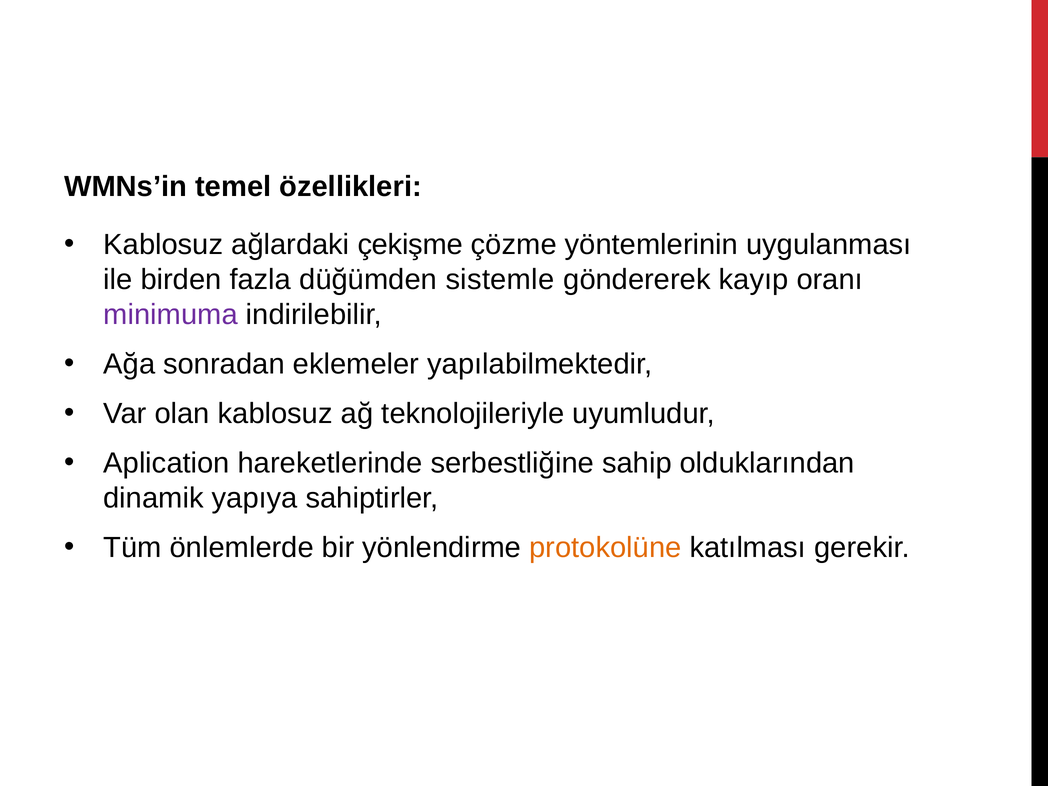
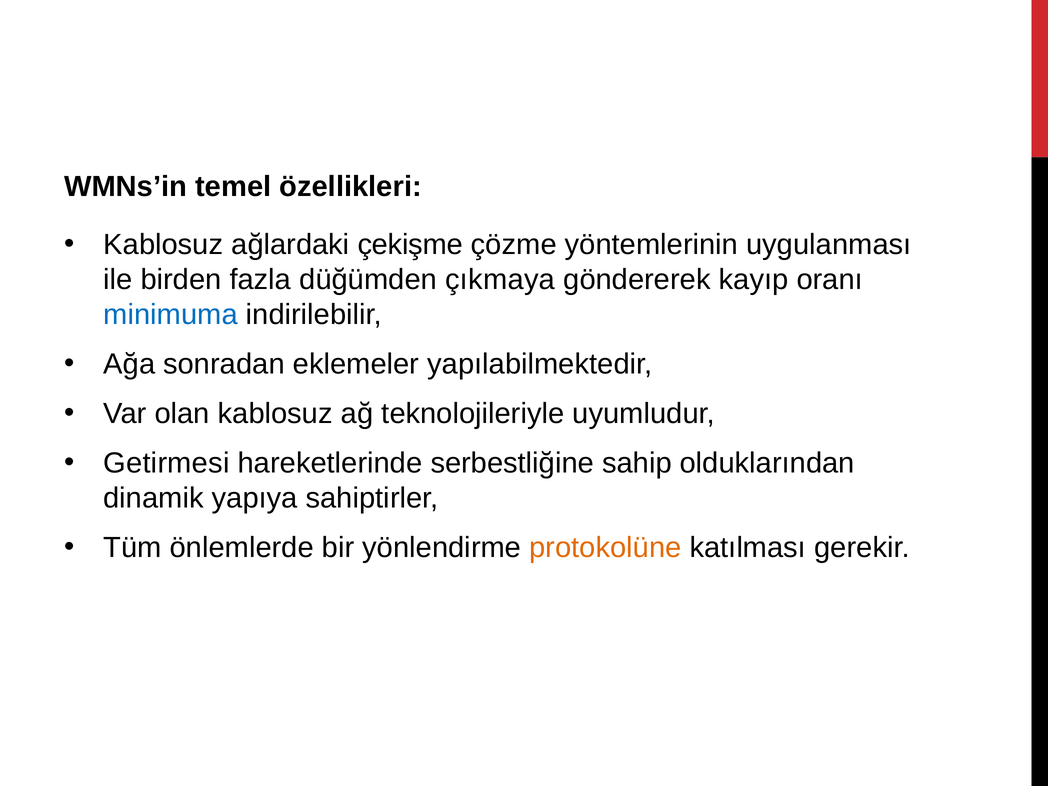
sistemle: sistemle -> çıkmaya
minimuma colour: purple -> blue
Aplication: Aplication -> Getirmesi
